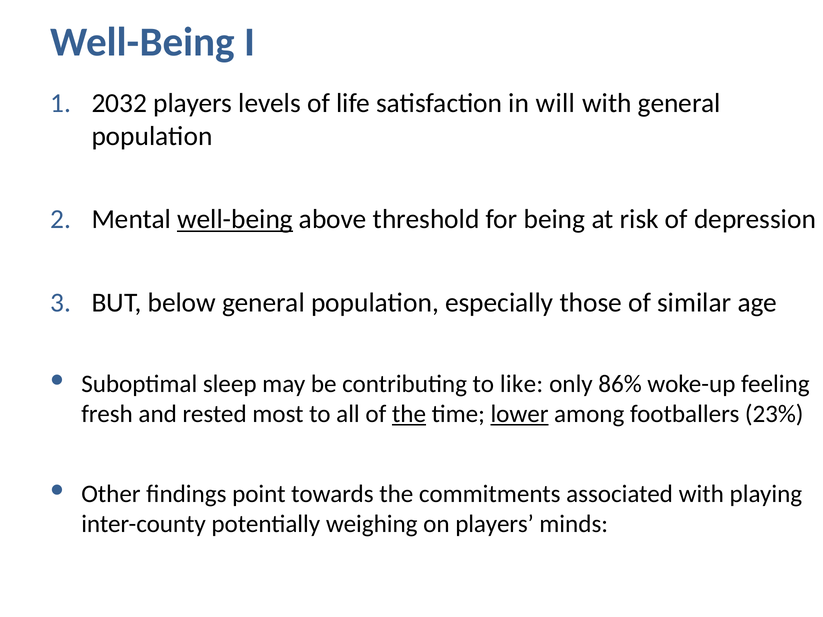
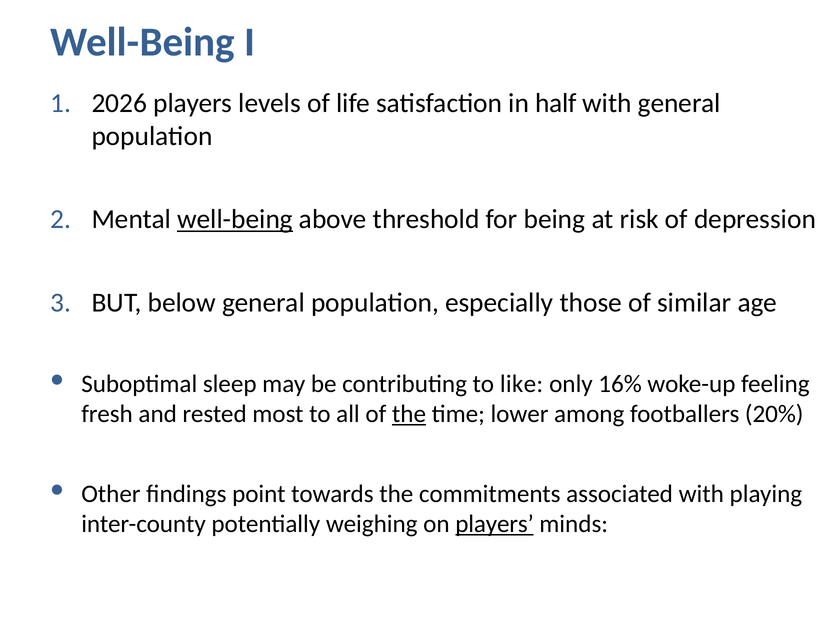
2032: 2032 -> 2026
will: will -> half
86%: 86% -> 16%
lower underline: present -> none
23%: 23% -> 20%
players at (495, 524) underline: none -> present
